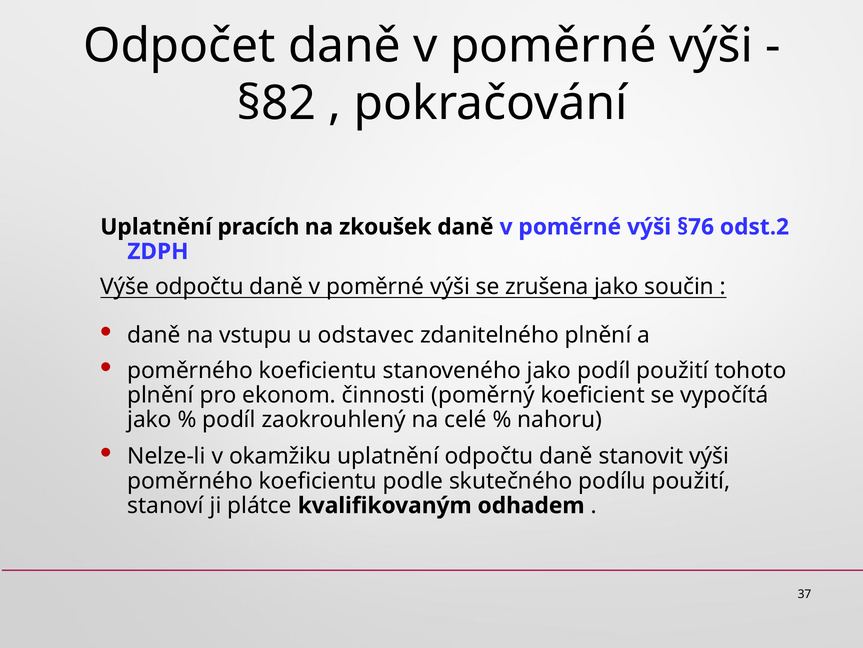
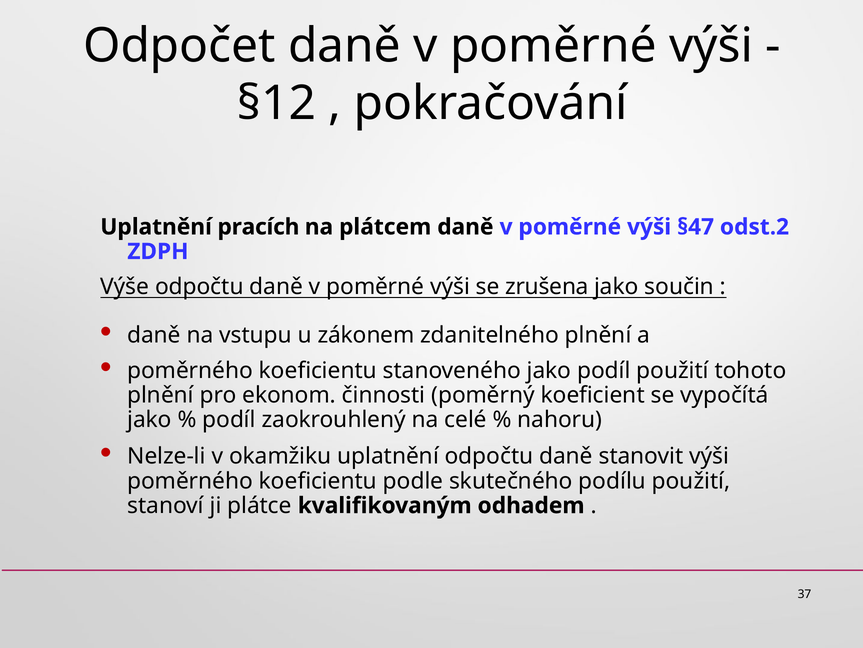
§82: §82 -> §12
zkoušek: zkoušek -> plátcem
§76: §76 -> §47
odstavec: odstavec -> zákonem
